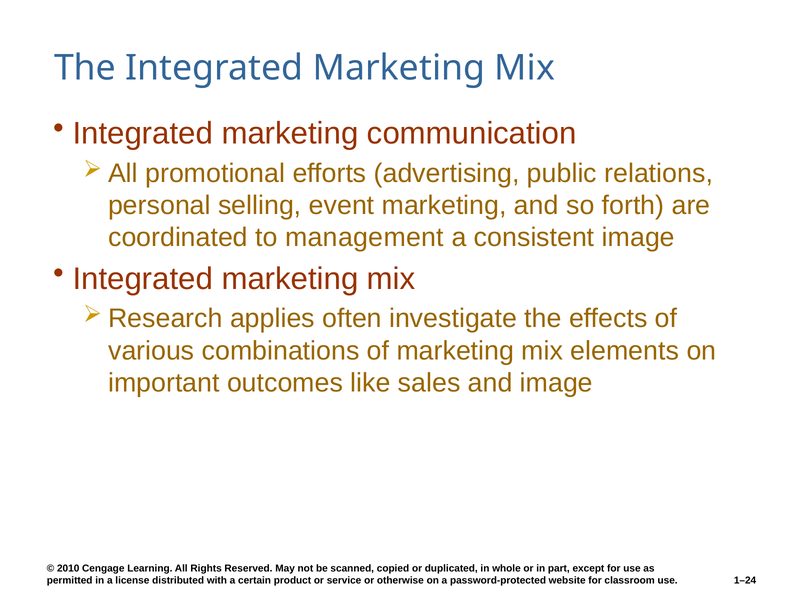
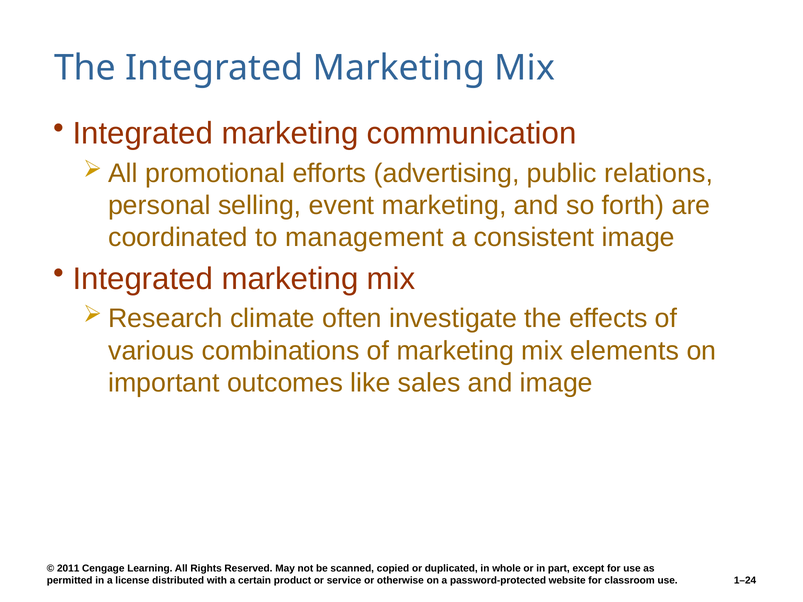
applies: applies -> climate
2010: 2010 -> 2011
